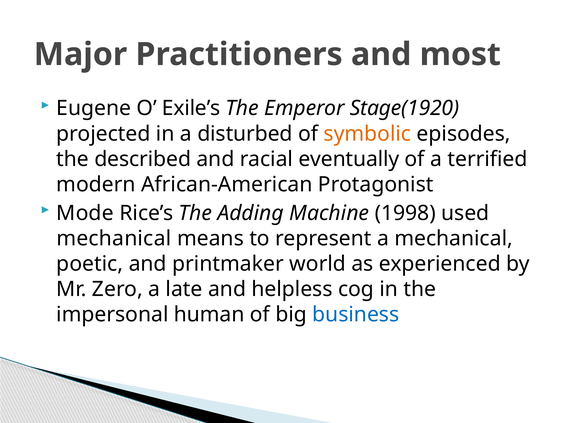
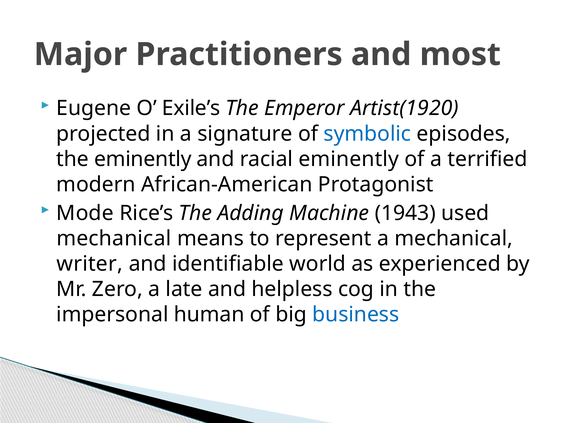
Stage(1920: Stage(1920 -> Artist(1920
disturbed: disturbed -> signature
symbolic colour: orange -> blue
the described: described -> eminently
racial eventually: eventually -> eminently
1998: 1998 -> 1943
poetic: poetic -> writer
printmaker: printmaker -> identifiable
